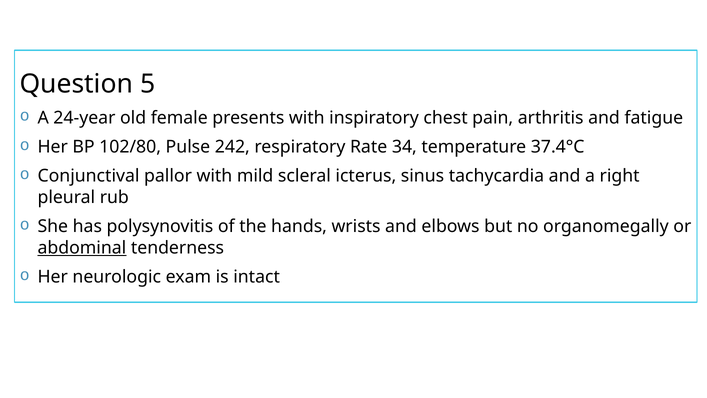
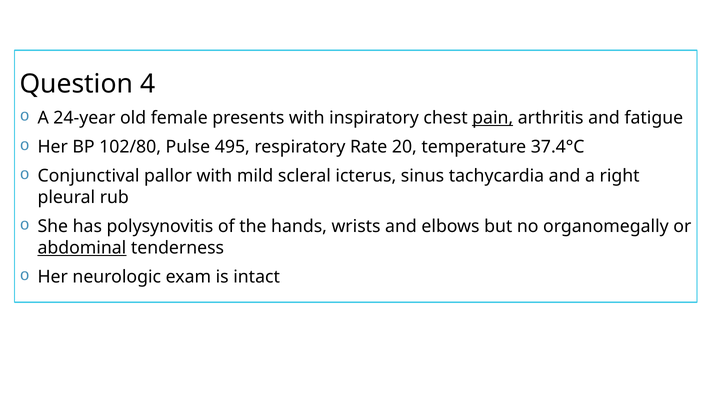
5: 5 -> 4
pain underline: none -> present
242: 242 -> 495
34: 34 -> 20
